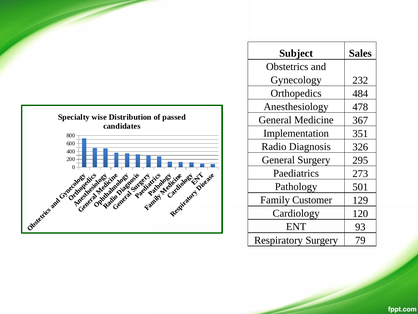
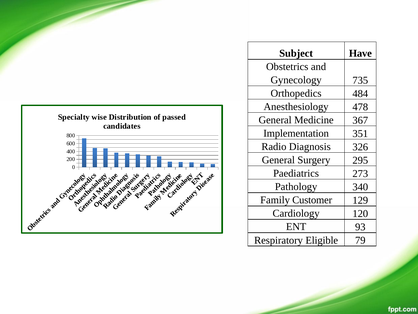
Sales: Sales -> Have
232: 232 -> 735
501: 501 -> 340
Respiratory Surgery: Surgery -> Eligible
